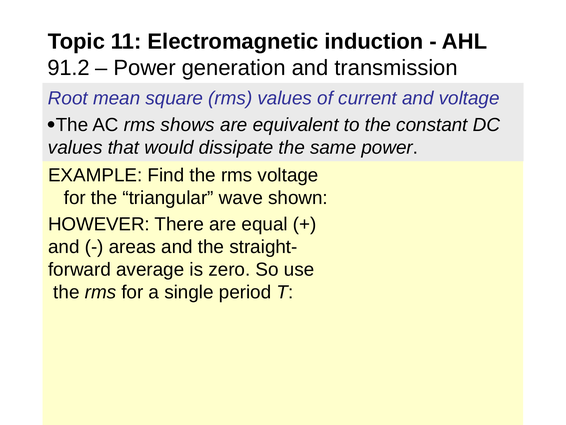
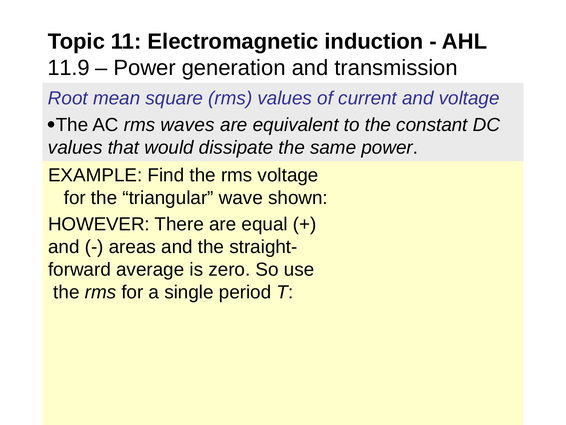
91.2: 91.2 -> 11.9
shows: shows -> waves
